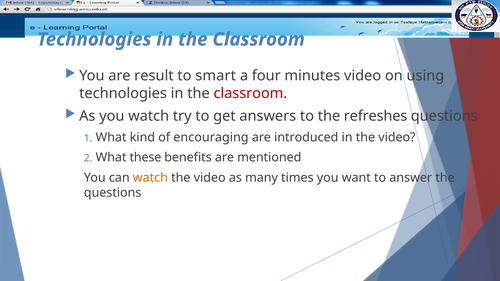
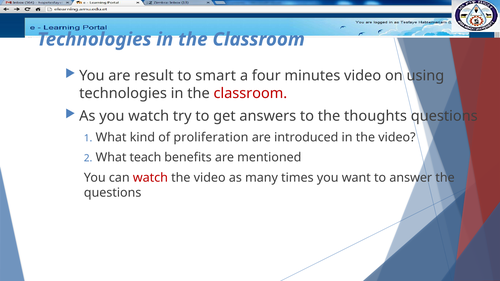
refreshes: refreshes -> thoughts
encouraging: encouraging -> proliferation
these: these -> teach
watch at (150, 178) colour: orange -> red
